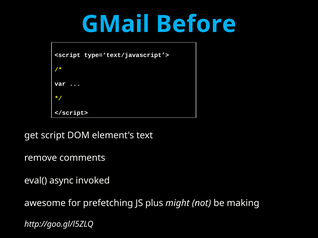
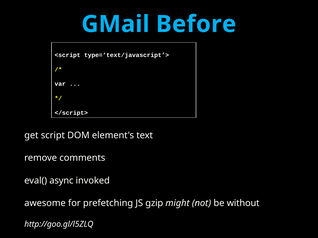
plus: plus -> gzip
making: making -> without
